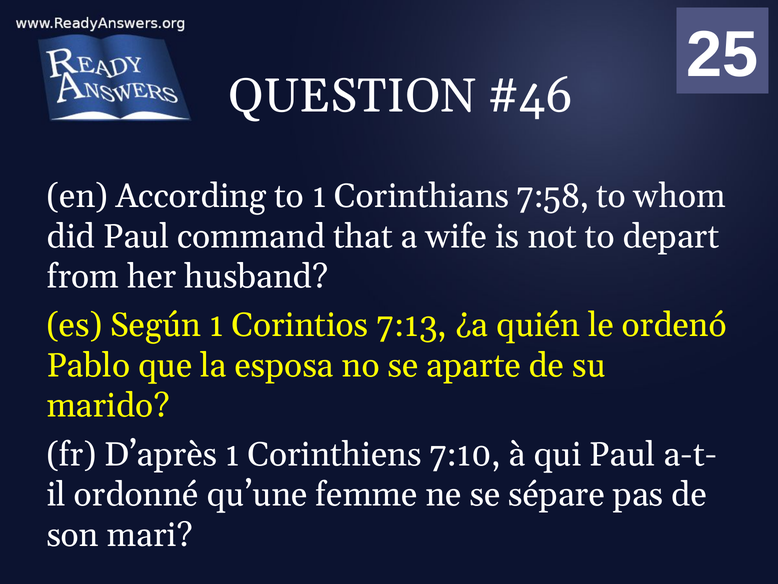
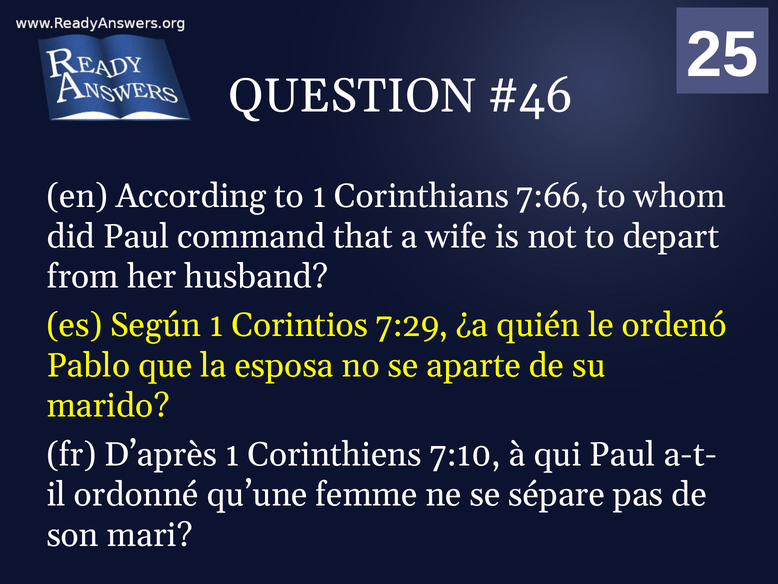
7:58: 7:58 -> 7:66
7:13: 7:13 -> 7:29
